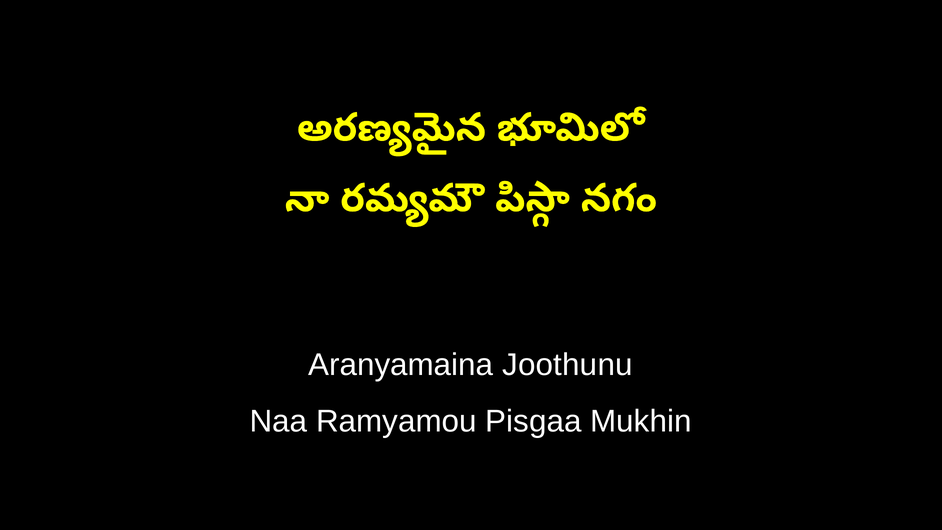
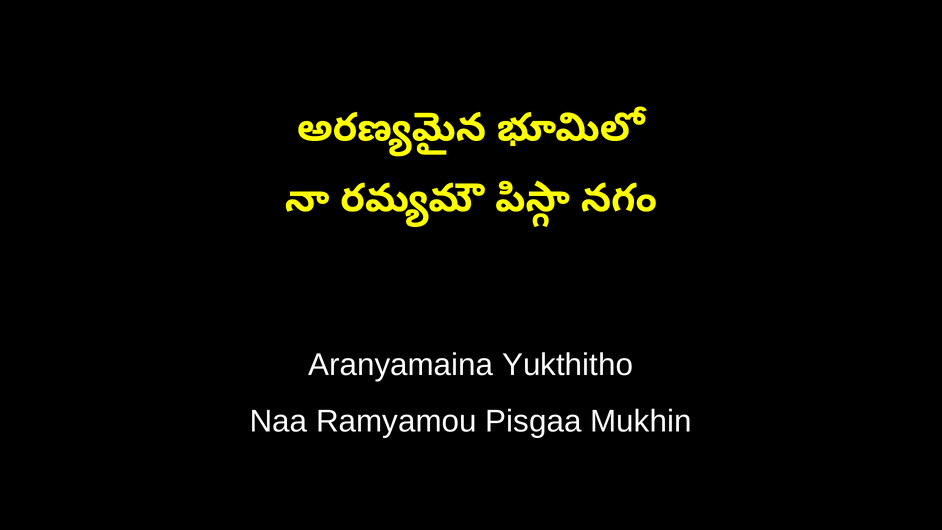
Joothunu: Joothunu -> Yukthitho
